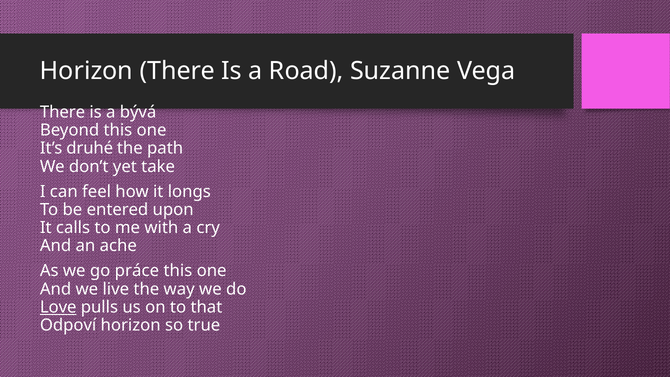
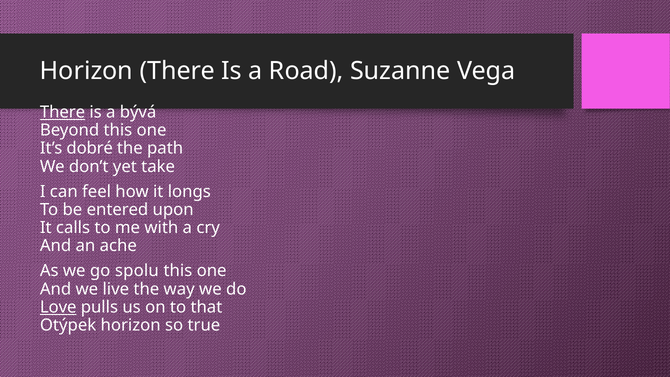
There at (62, 112) underline: none -> present
druhé: druhé -> dobré
práce: práce -> spolu
Odpoví: Odpoví -> Otýpek
